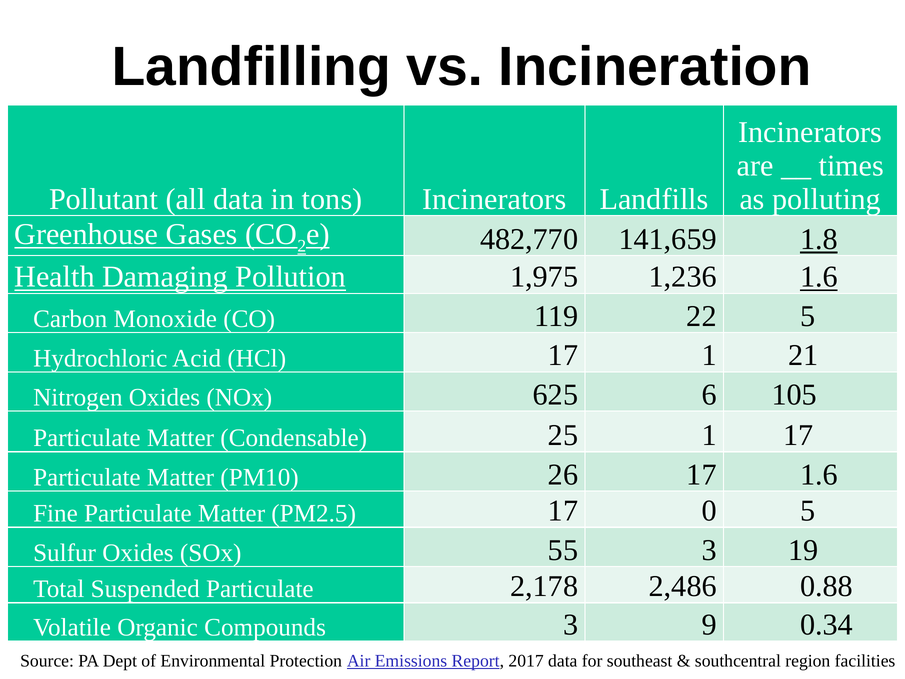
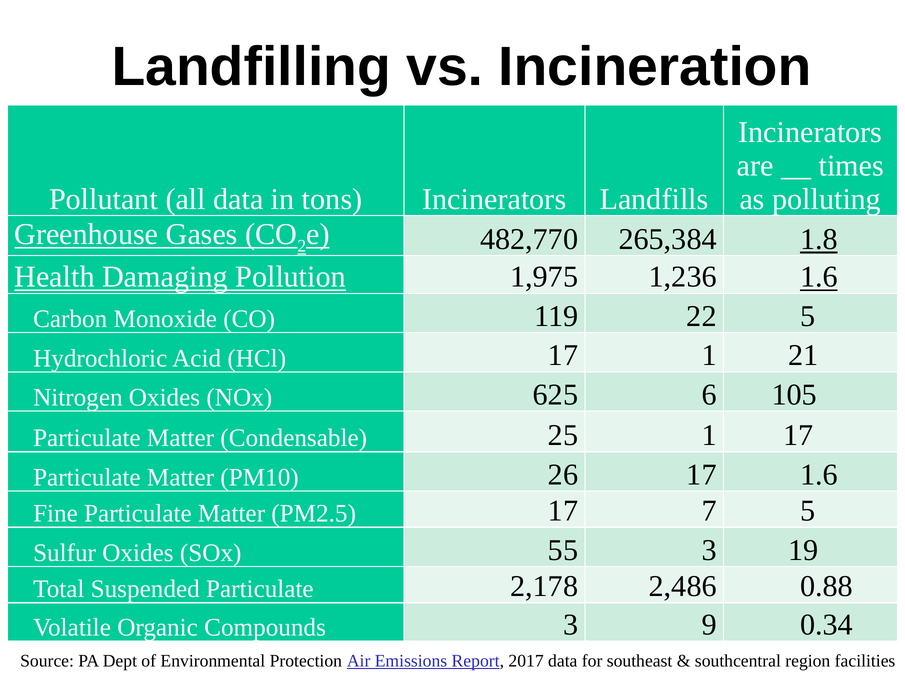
141,659: 141,659 -> 265,384
0: 0 -> 7
